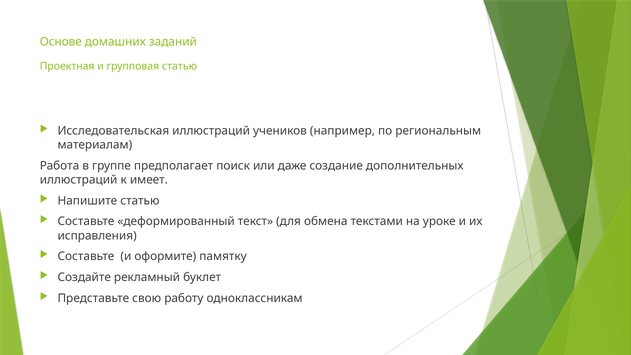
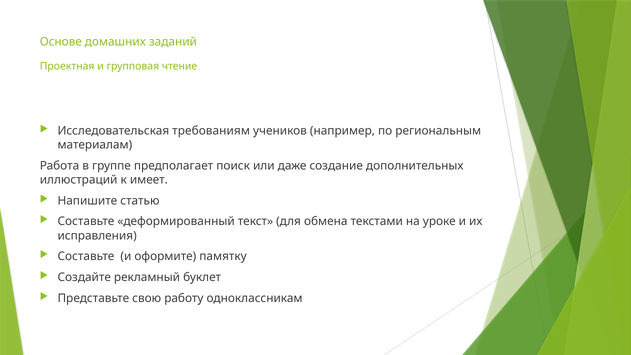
групповая статью: статью -> чтение
Исследовательская иллюстраций: иллюстраций -> требованиям
